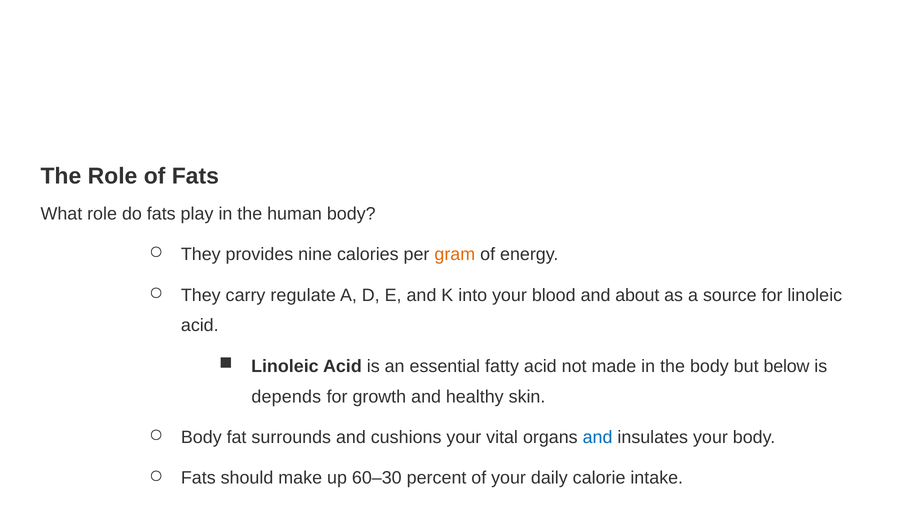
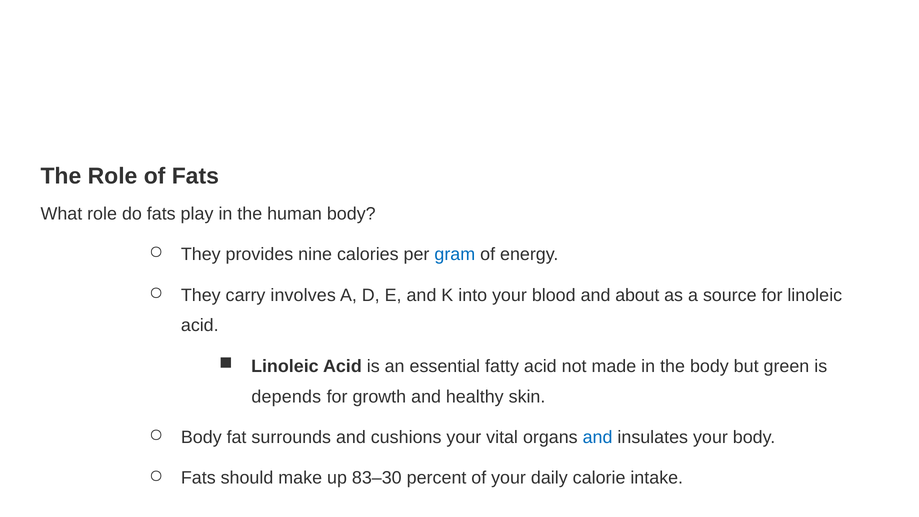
gram colour: orange -> blue
regulate: regulate -> involves
below: below -> green
60–30: 60–30 -> 83–30
